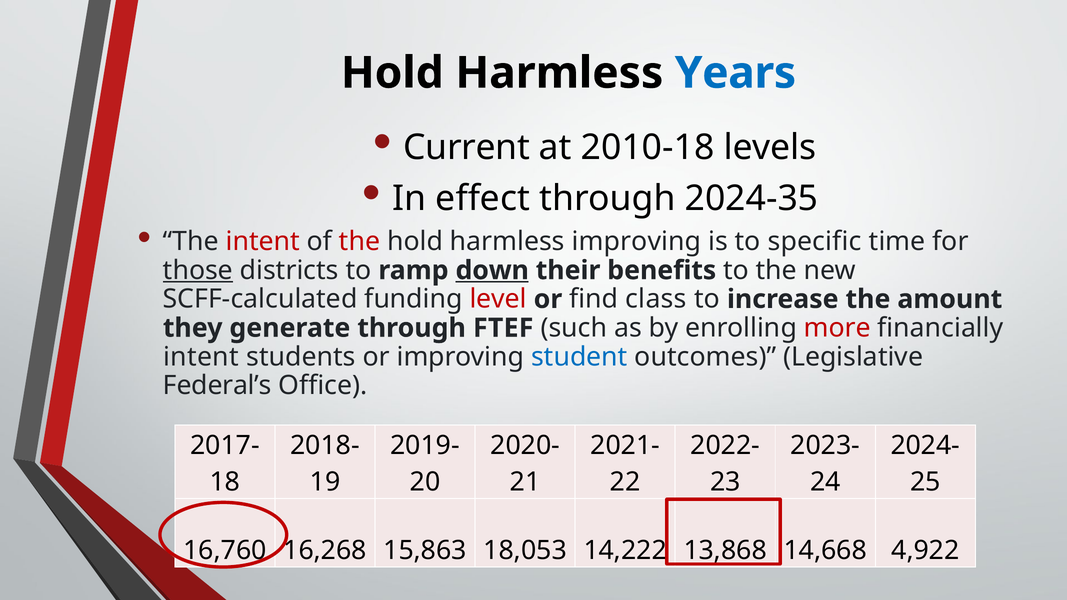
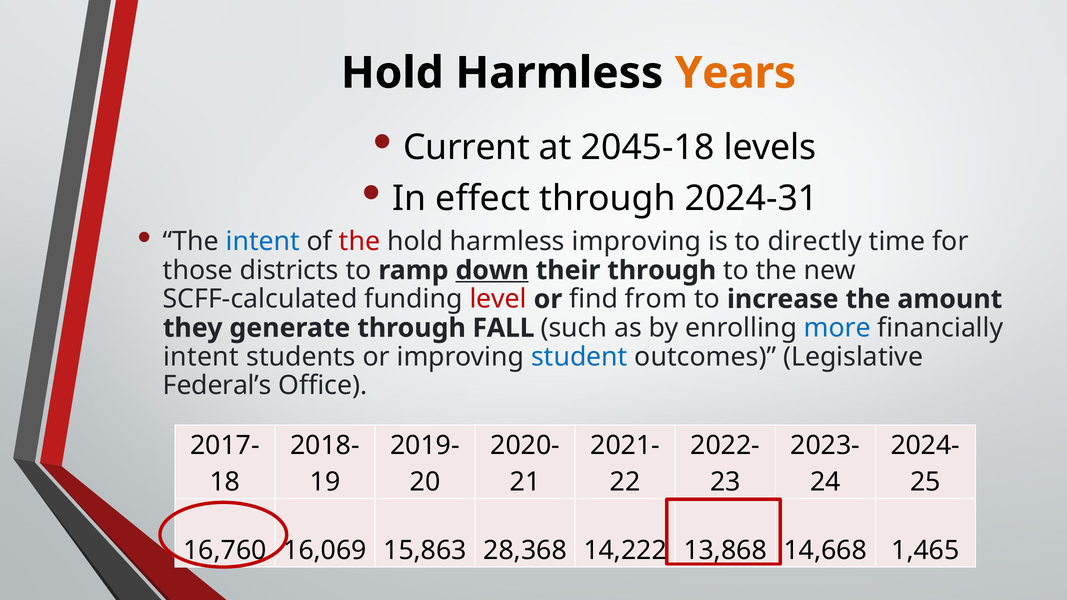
Years colour: blue -> orange
2010-18: 2010-18 -> 2045-18
2024-35: 2024-35 -> 2024-31
intent at (263, 242) colour: red -> blue
specific: specific -> directly
those underline: present -> none
their benefits: benefits -> through
class: class -> from
FTEF: FTEF -> FALL
more colour: red -> blue
16,268: 16,268 -> 16,069
18,053: 18,053 -> 28,368
4,922: 4,922 -> 1,465
